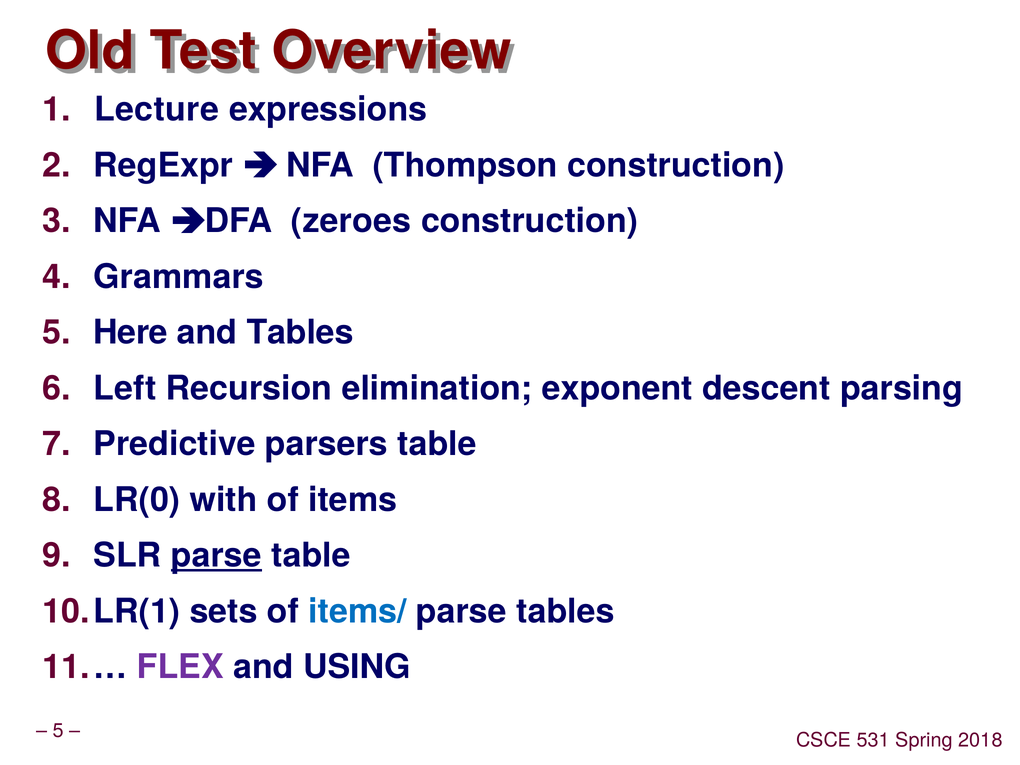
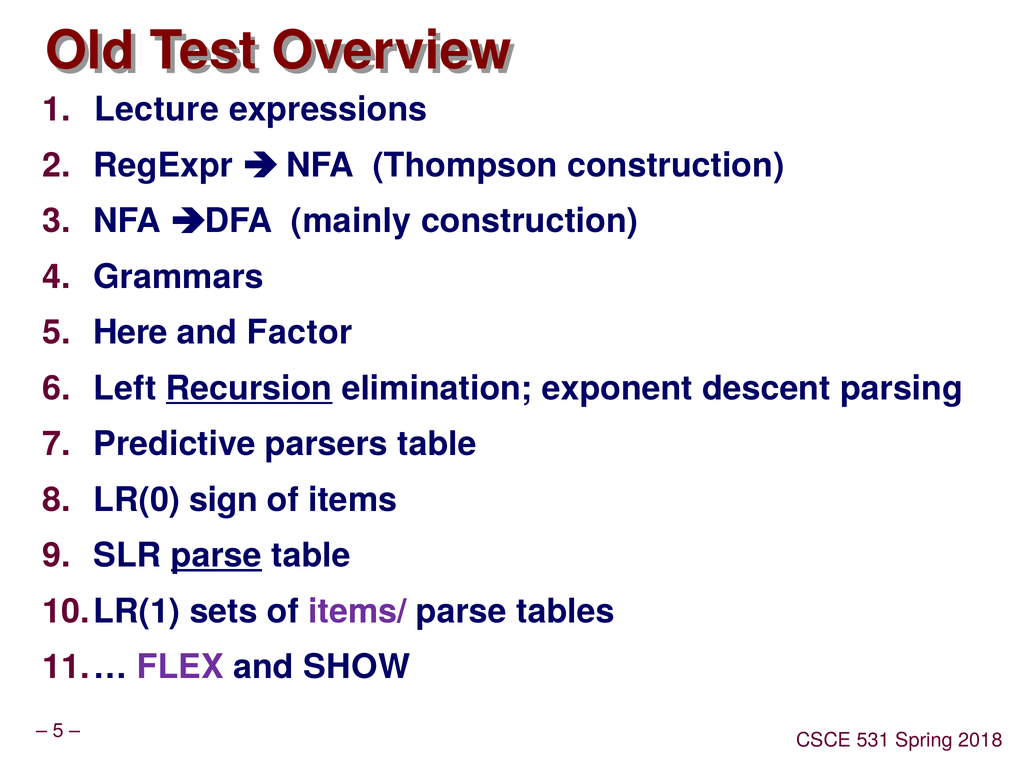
zeroes: zeroes -> mainly
and Tables: Tables -> Factor
Recursion underline: none -> present
with: with -> sign
items/ colour: blue -> purple
USING: USING -> SHOW
